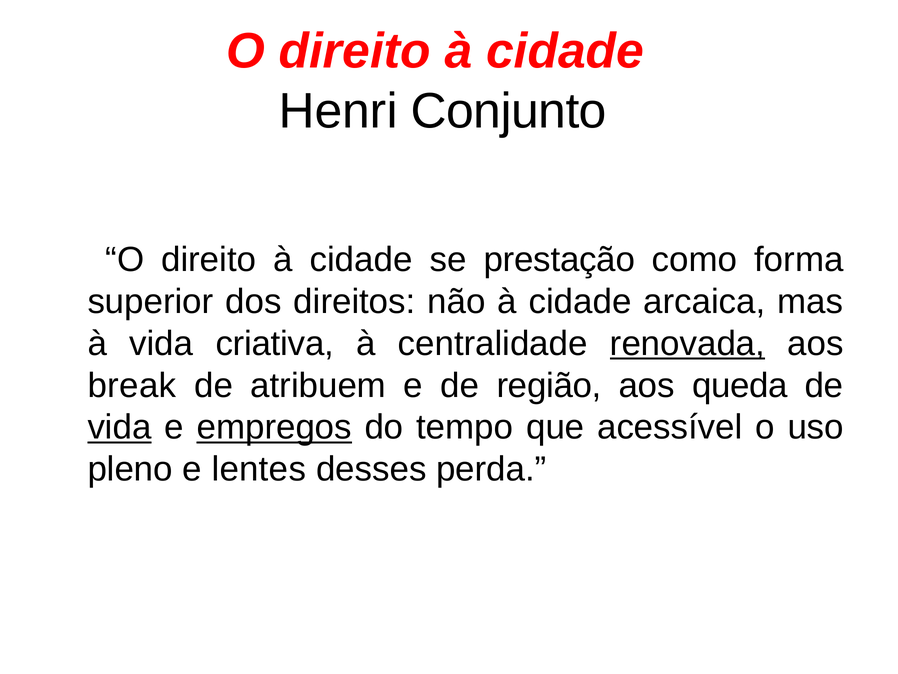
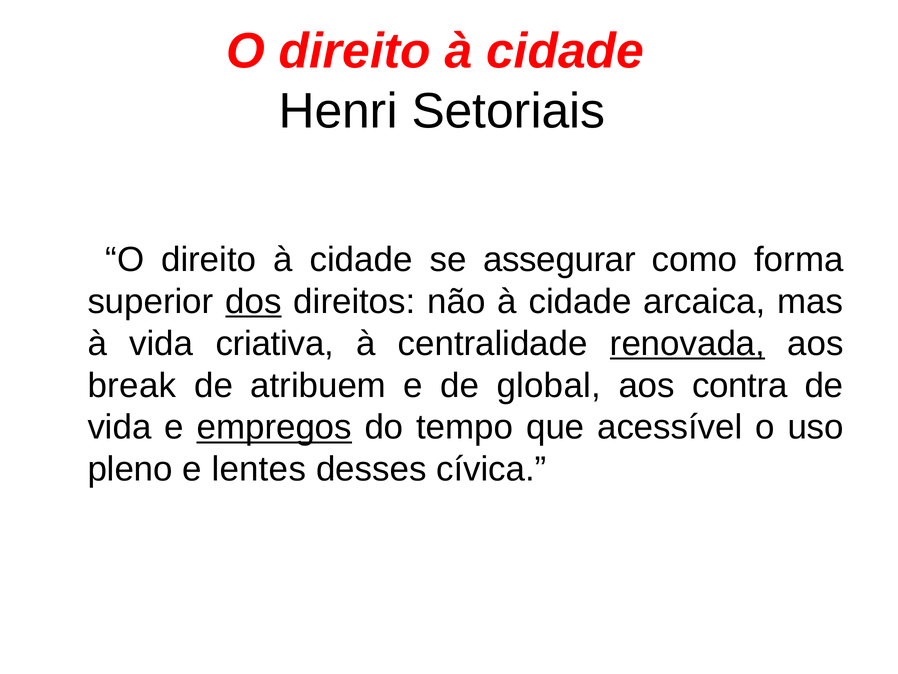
Conjunto: Conjunto -> Setoriais
prestação: prestação -> assegurar
dos underline: none -> present
região: região -> global
queda: queda -> contra
vida at (120, 427) underline: present -> none
perda: perda -> cívica
